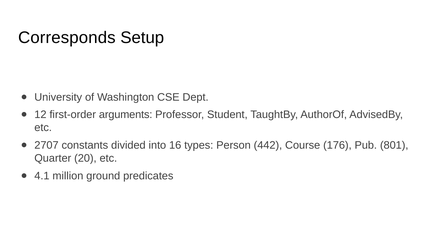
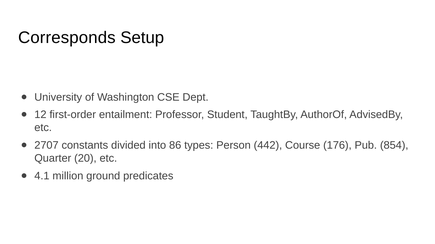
arguments: arguments -> entailment
16: 16 -> 86
801: 801 -> 854
